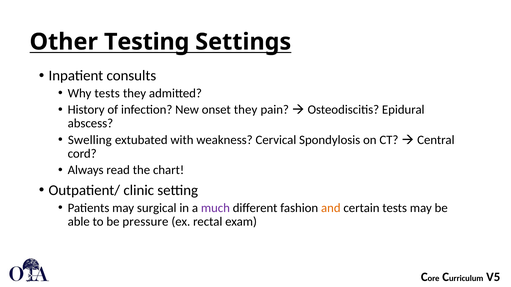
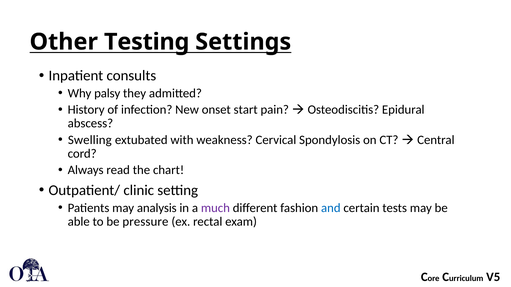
Why tests: tests -> palsy
onset they: they -> start
surgical: surgical -> analysis
and colour: orange -> blue
